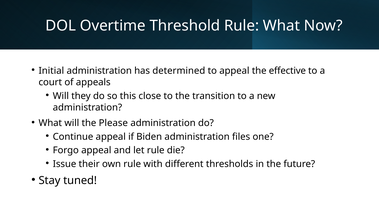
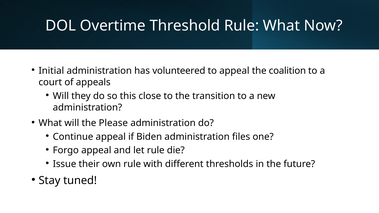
determined: determined -> volunteered
effective: effective -> coalition
